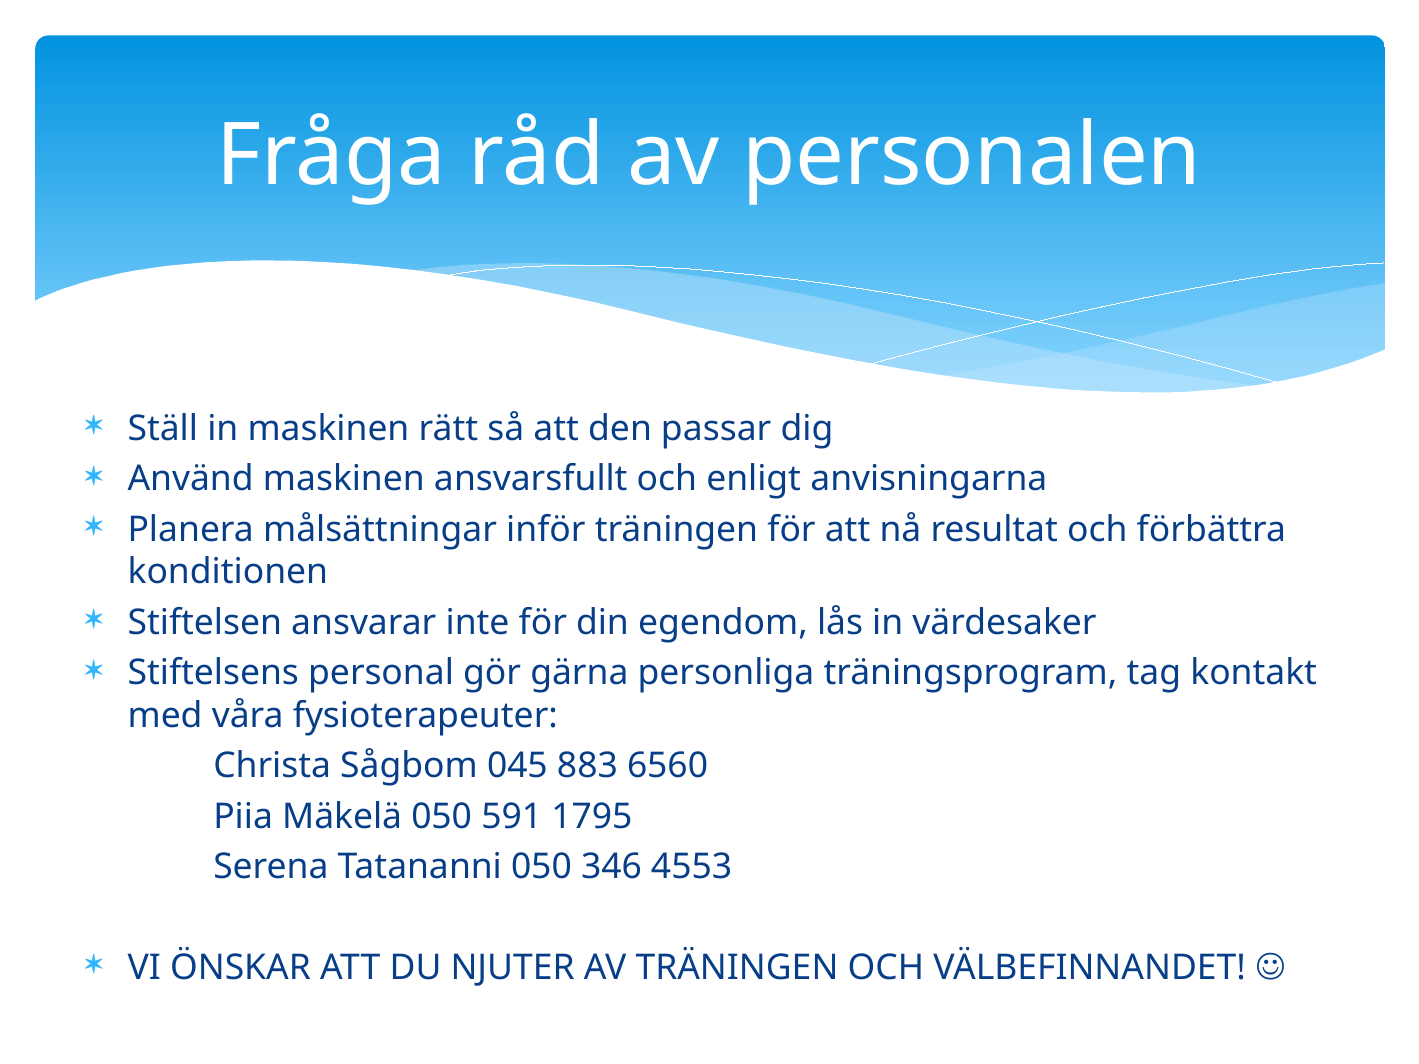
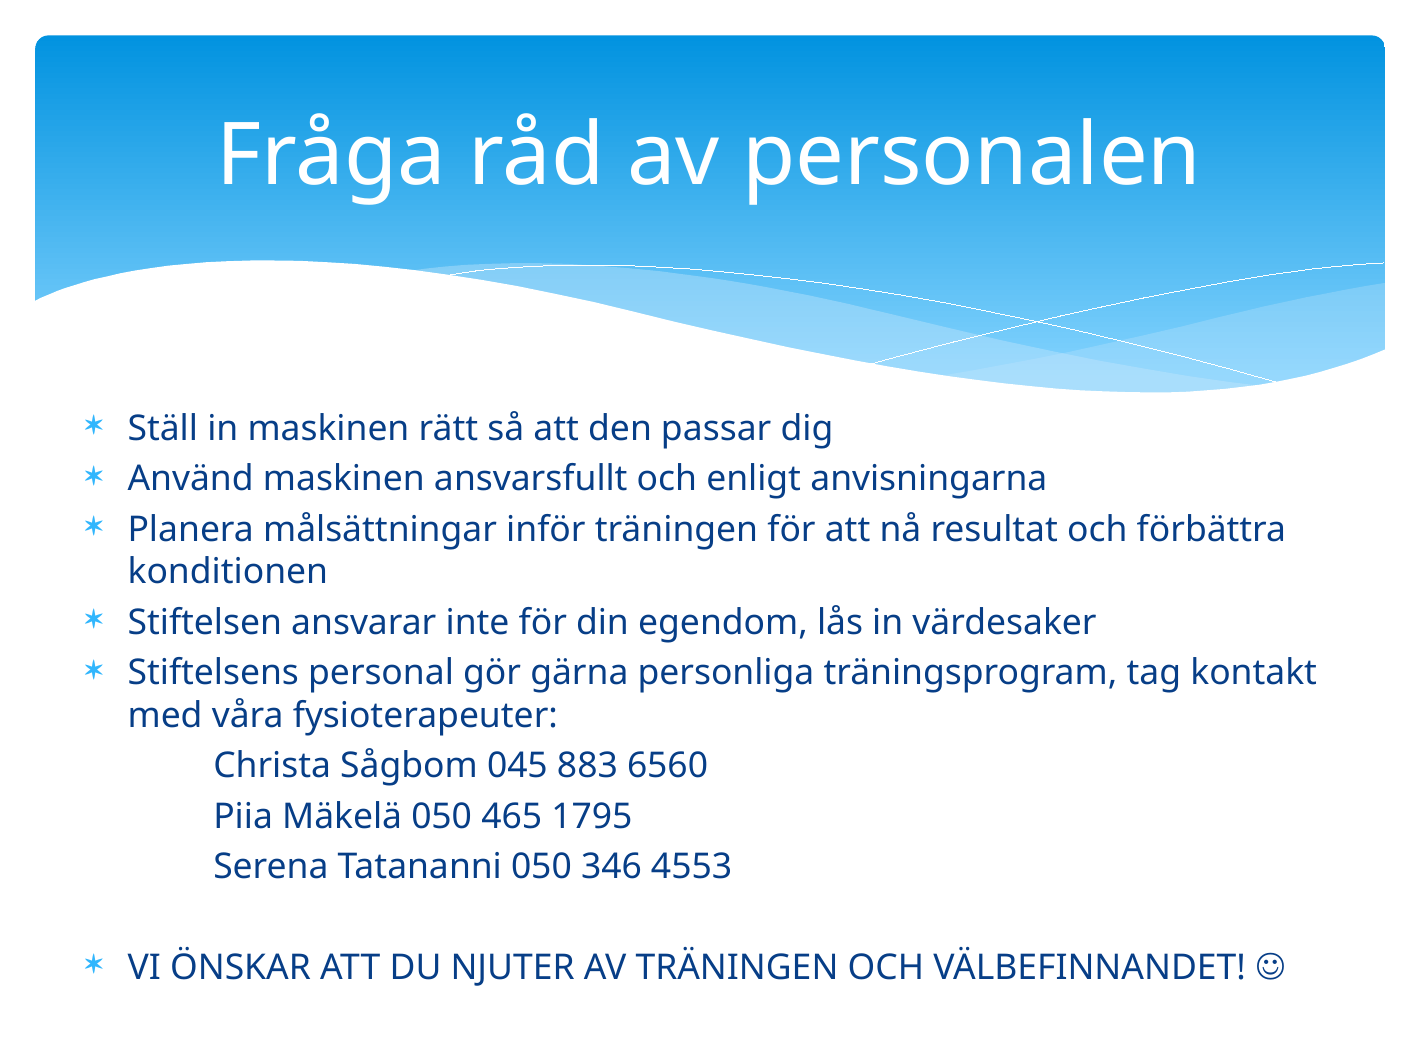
591: 591 -> 465
